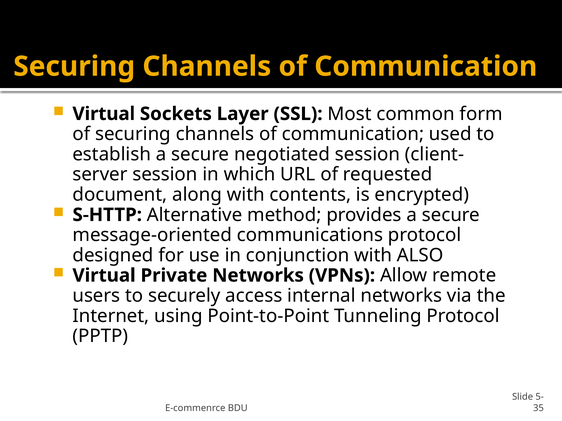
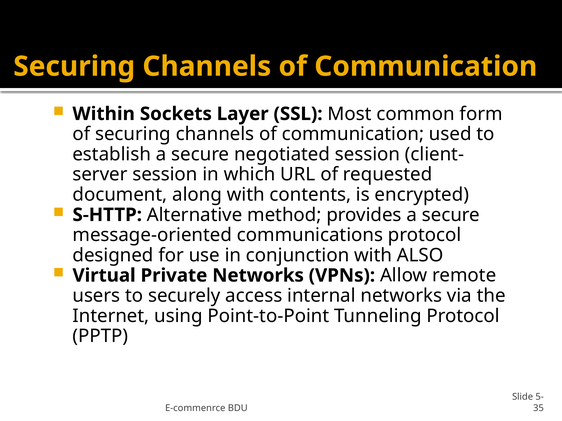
Virtual at (104, 114): Virtual -> Within
